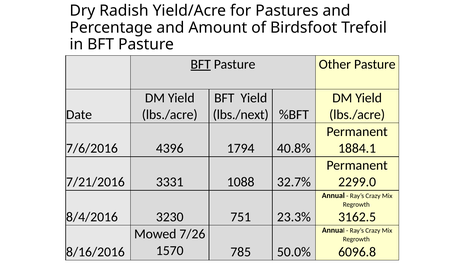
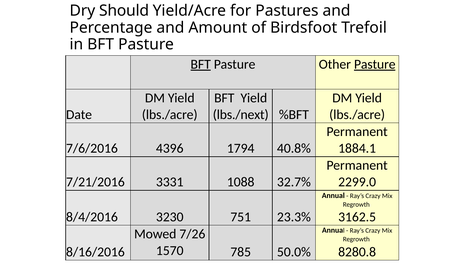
Radish: Radish -> Should
Pasture at (375, 64) underline: none -> present
6096.8: 6096.8 -> 8280.8
